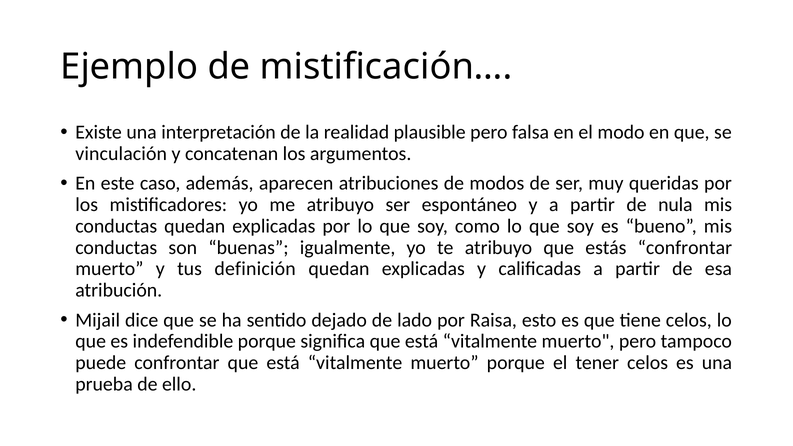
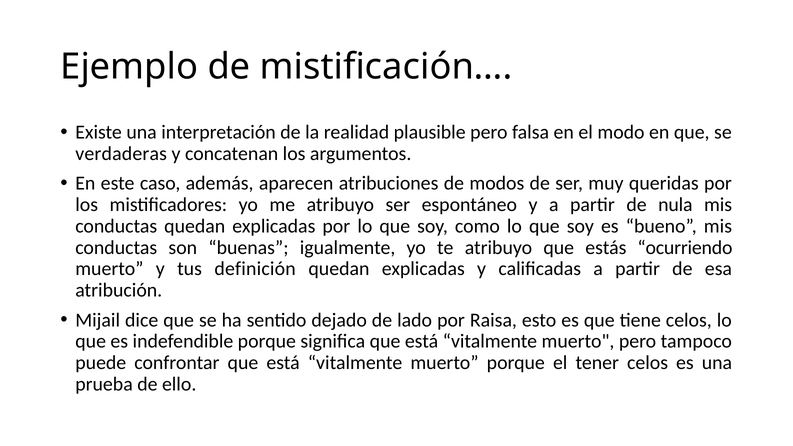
vinculación: vinculación -> verdaderas
estás confrontar: confrontar -> ocurriendo
